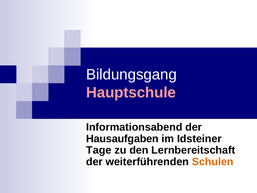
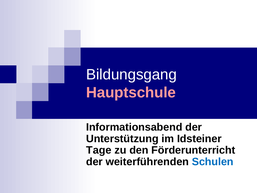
Hausaufgaben: Hausaufgaben -> Unterstützung
Lernbereitschaft: Lernbereitschaft -> Förderunterricht
Schulen colour: orange -> blue
